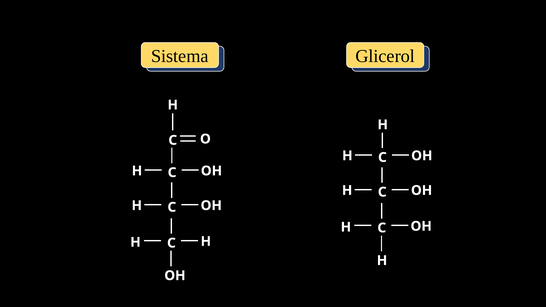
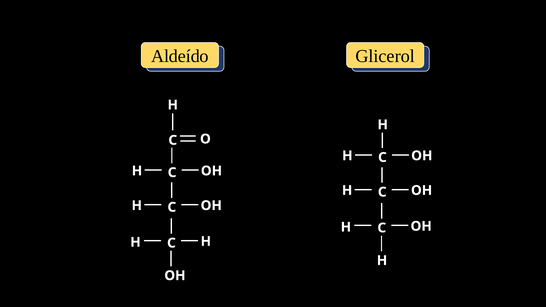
Sistema: Sistema -> Aldeído
